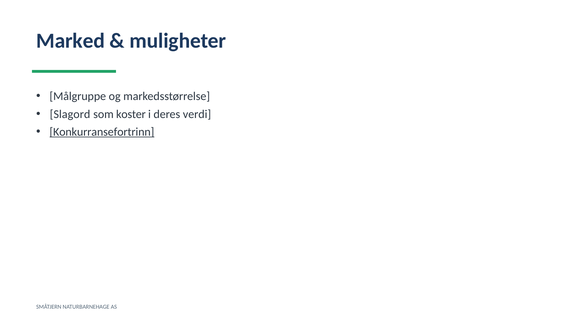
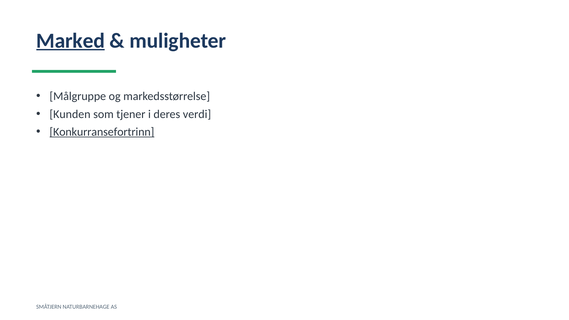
Marked underline: none -> present
Slagord: Slagord -> Kunden
koster: koster -> tjener
